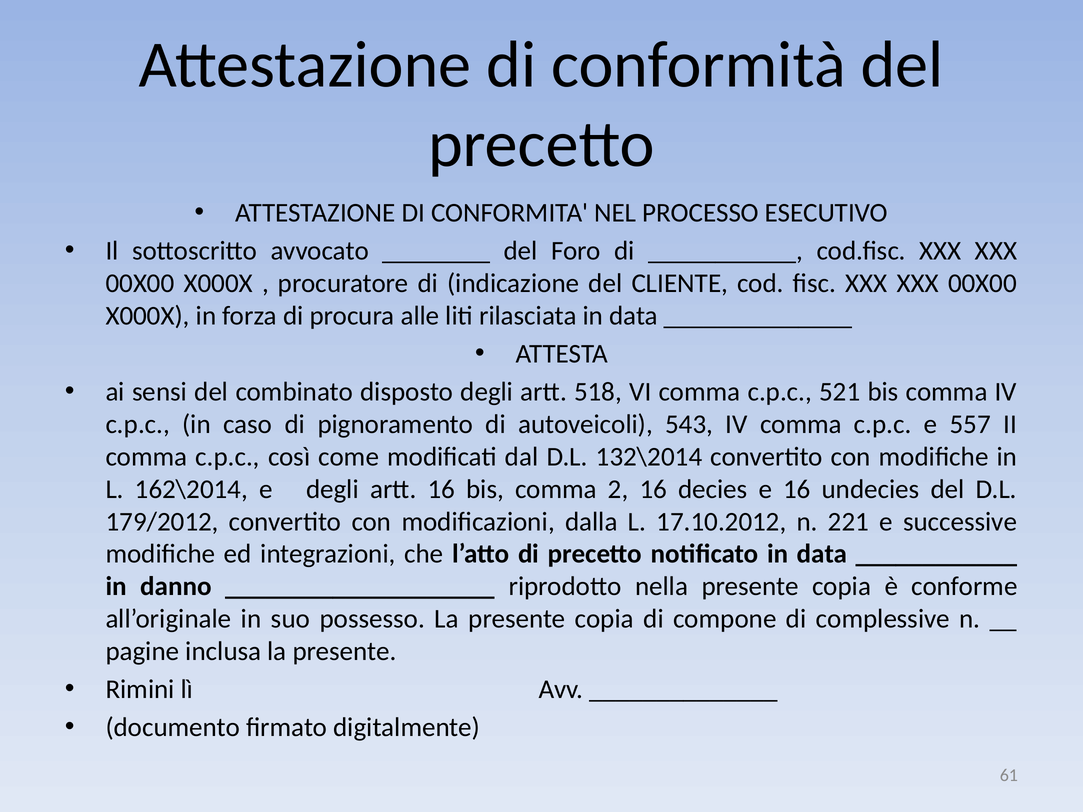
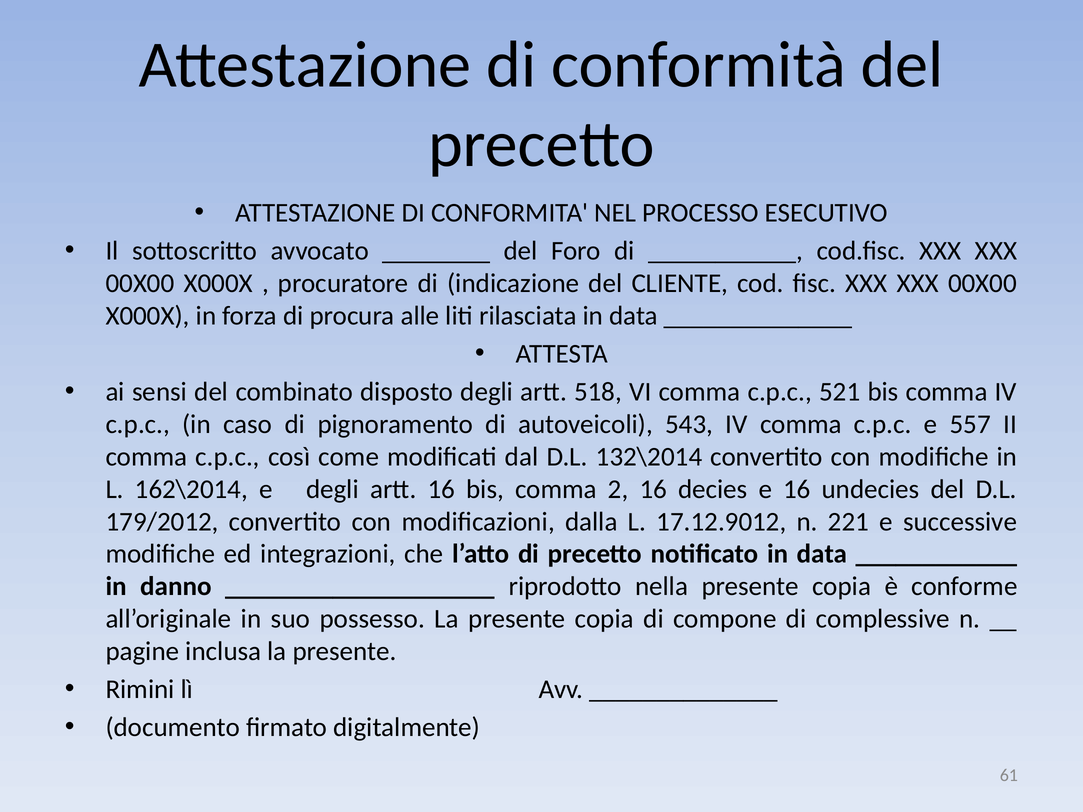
17.10.2012: 17.10.2012 -> 17.12.9012
